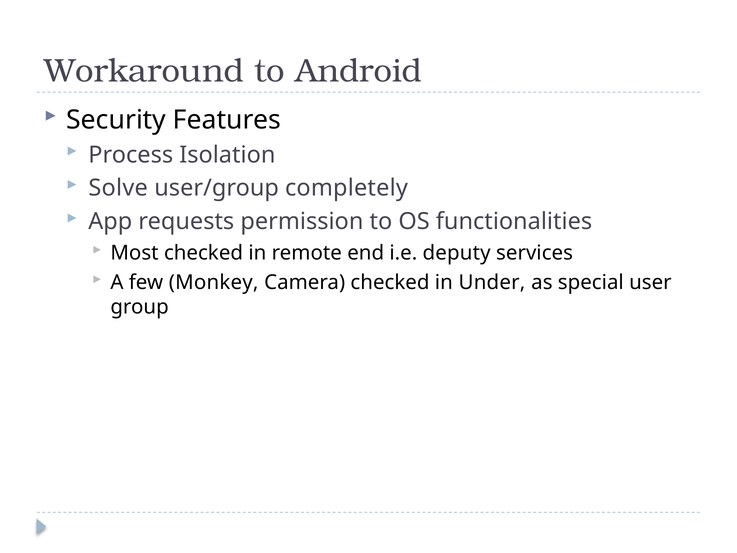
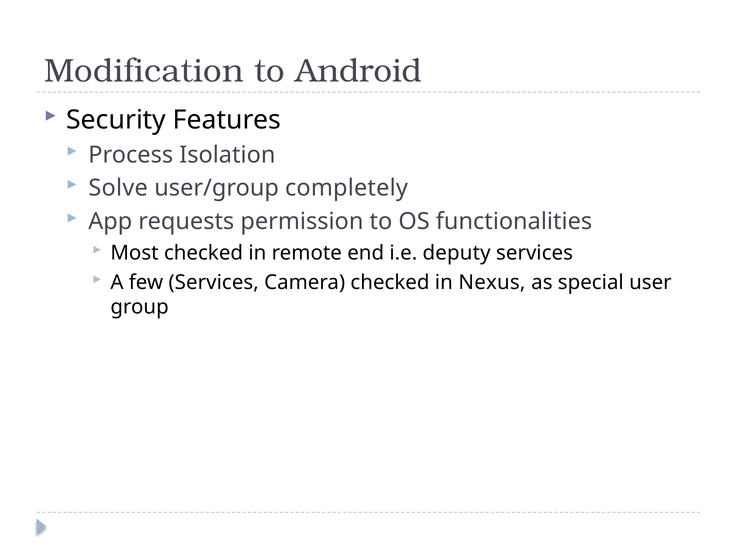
Workaround: Workaround -> Modification
few Monkey: Monkey -> Services
Under: Under -> Nexus
